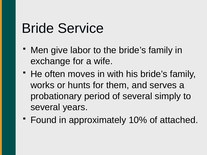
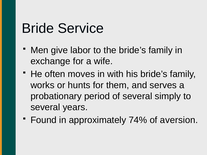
10%: 10% -> 74%
attached: attached -> aversion
